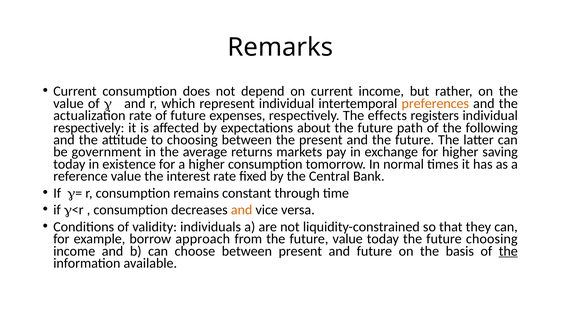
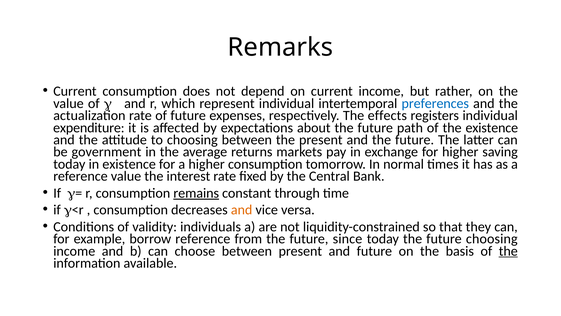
preferences colour: orange -> blue
respectively at (89, 128): respectively -> expenditure
the following: following -> existence
remains underline: none -> present
borrow approach: approach -> reference
future value: value -> since
